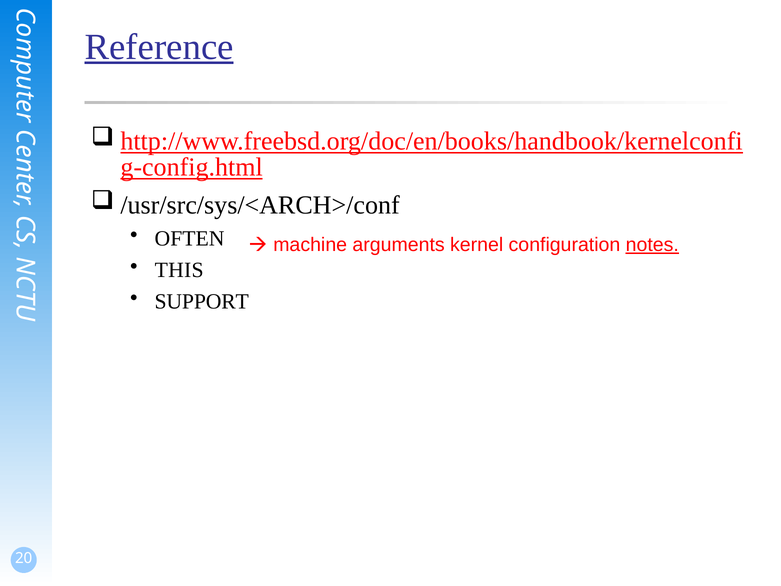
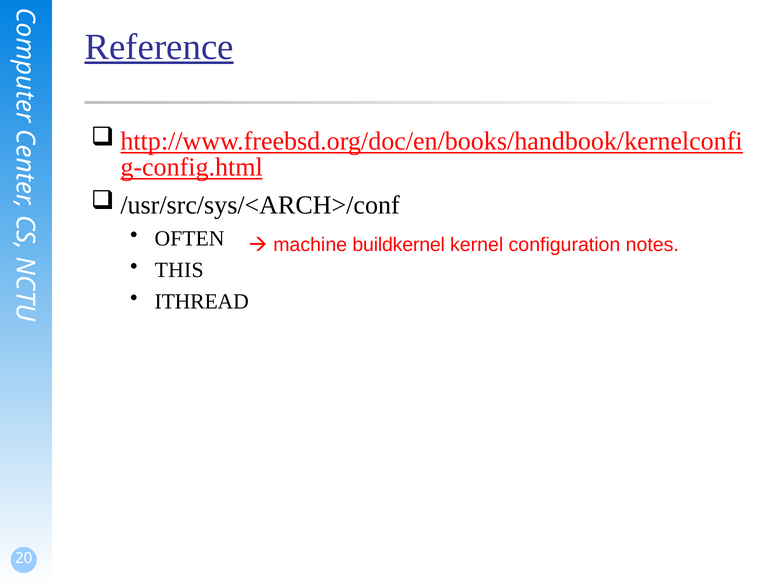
arguments: arguments -> buildkernel
notes underline: present -> none
SUPPORT: SUPPORT -> ITHREAD
